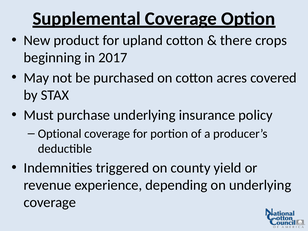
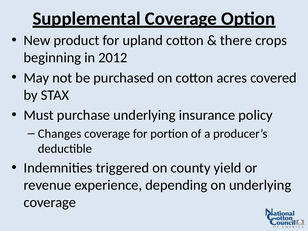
2017: 2017 -> 2012
Optional: Optional -> Changes
